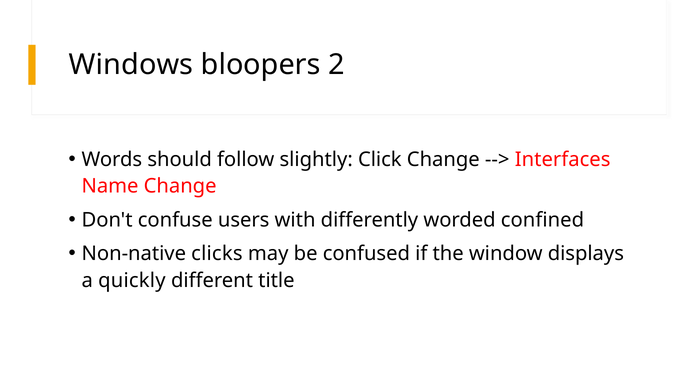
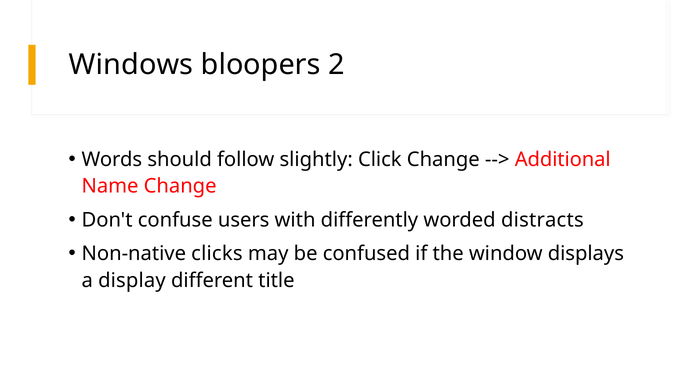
Interfaces: Interfaces -> Additional
confined: confined -> distracts
quickly: quickly -> display
